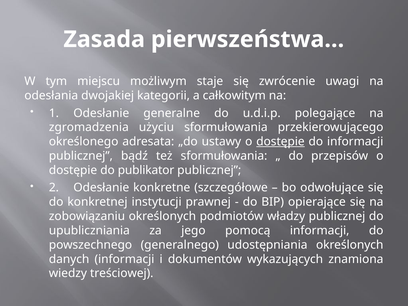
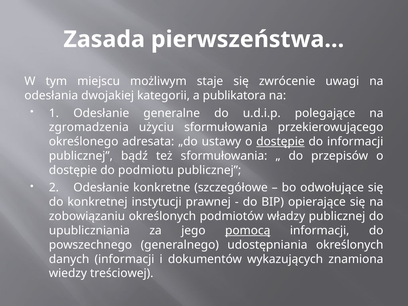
całkowitym: całkowitym -> publikatora
publikator: publikator -> podmiotu
pomocą underline: none -> present
